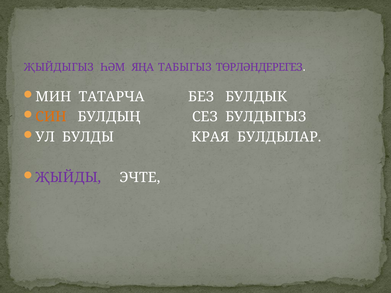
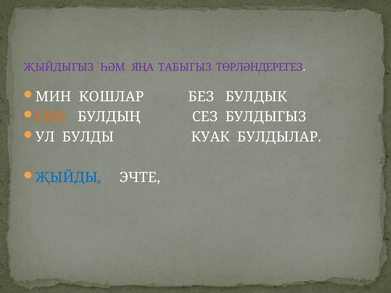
ТАТАРЧА: ТАТАРЧА -> КОШЛАР
КРАЯ: КРАЯ -> КУАК
ҖЫЙДЫ colour: purple -> blue
